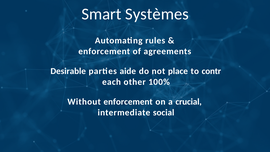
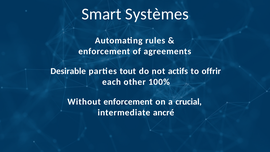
aide: aide -> tout
place: place -> actifs
contr: contr -> offrir
social: social -> ancré
